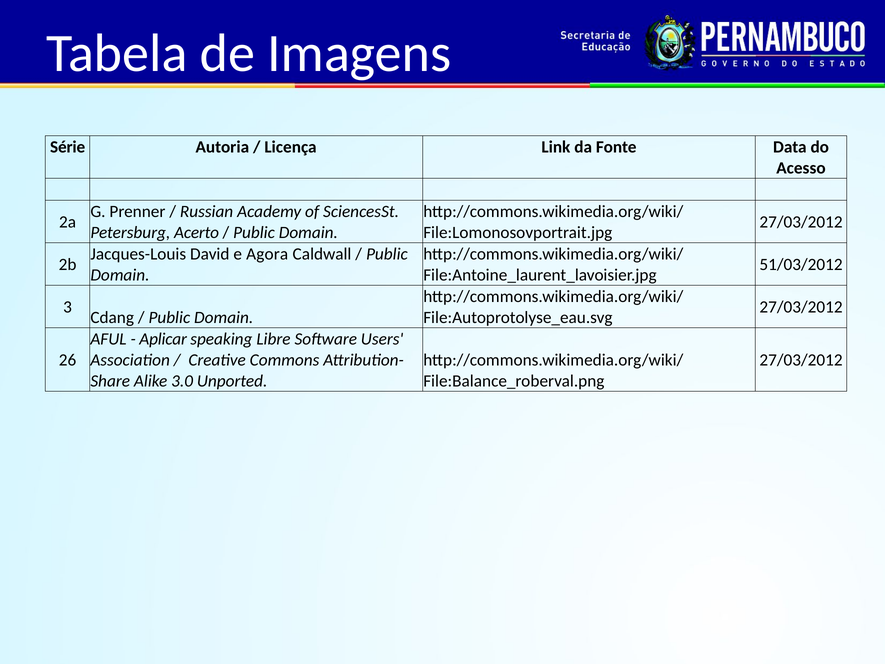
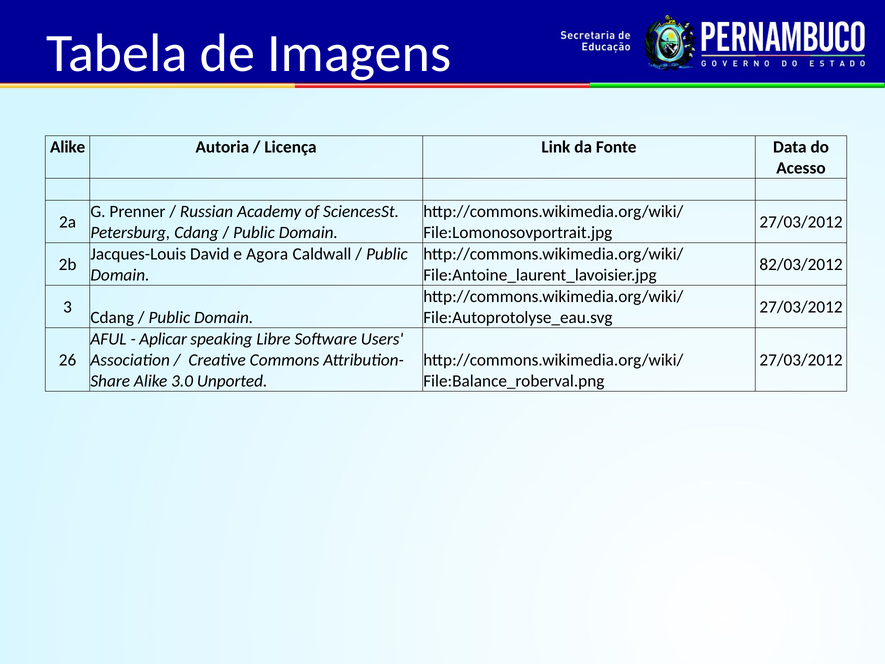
Série at (68, 147): Série -> Alike
Petersburg Acerto: Acerto -> Cdang
51/03/2012: 51/03/2012 -> 82/03/2012
